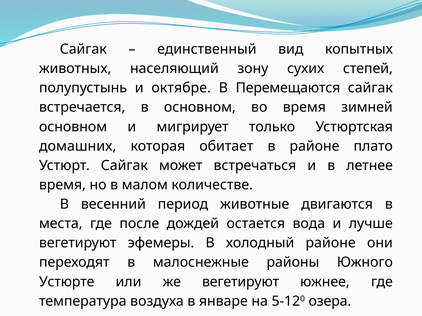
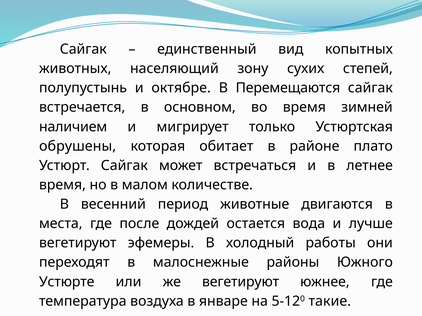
основном at (73, 127): основном -> наличием
домашних: домашних -> обрушены
холодный районе: районе -> работы
озера: озера -> такие
